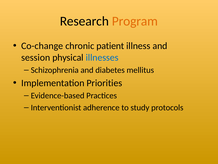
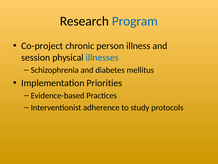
Program colour: orange -> blue
Co-change: Co-change -> Co-project
patient: patient -> person
